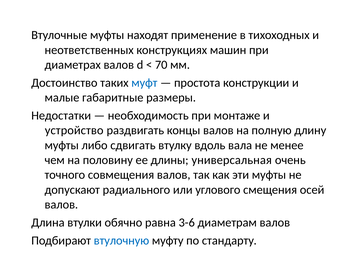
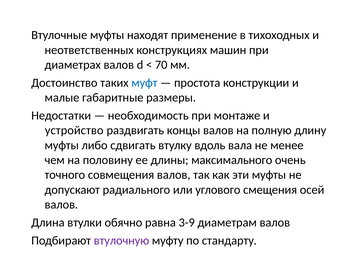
универсальная: универсальная -> максимального
3-6: 3-6 -> 3-9
втулочную colour: blue -> purple
